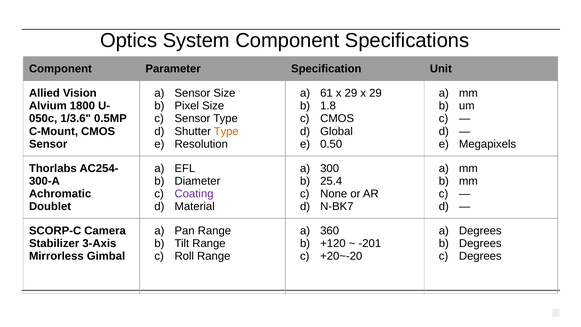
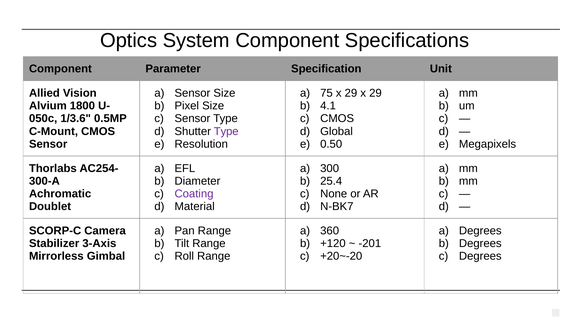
61: 61 -> 75
1.8: 1.8 -> 4.1
Type at (226, 131) colour: orange -> purple
